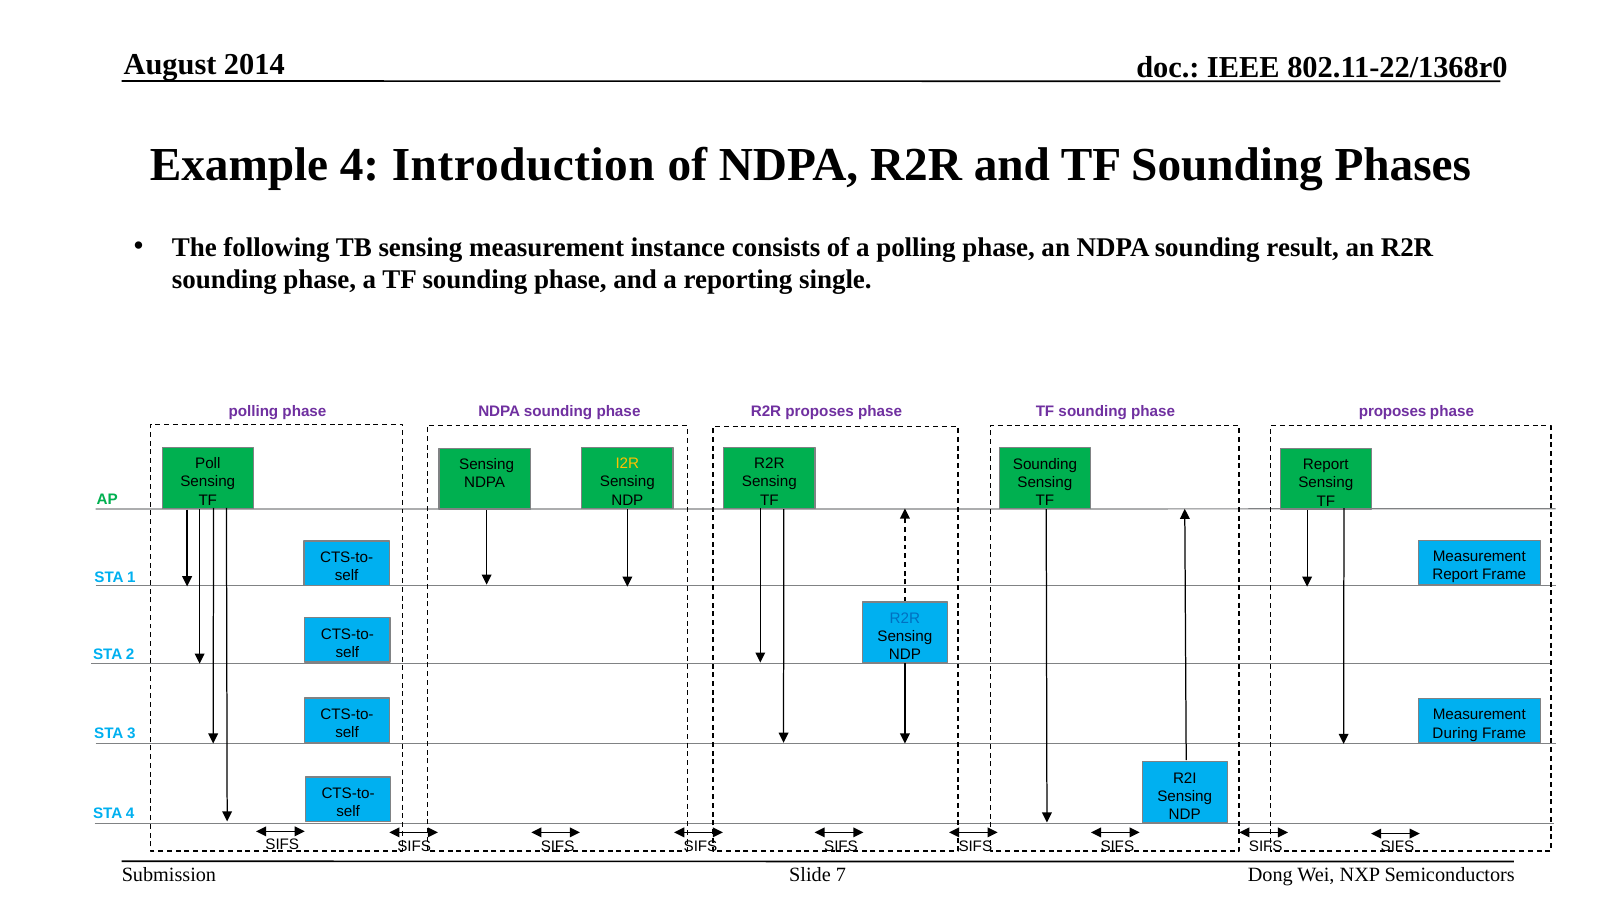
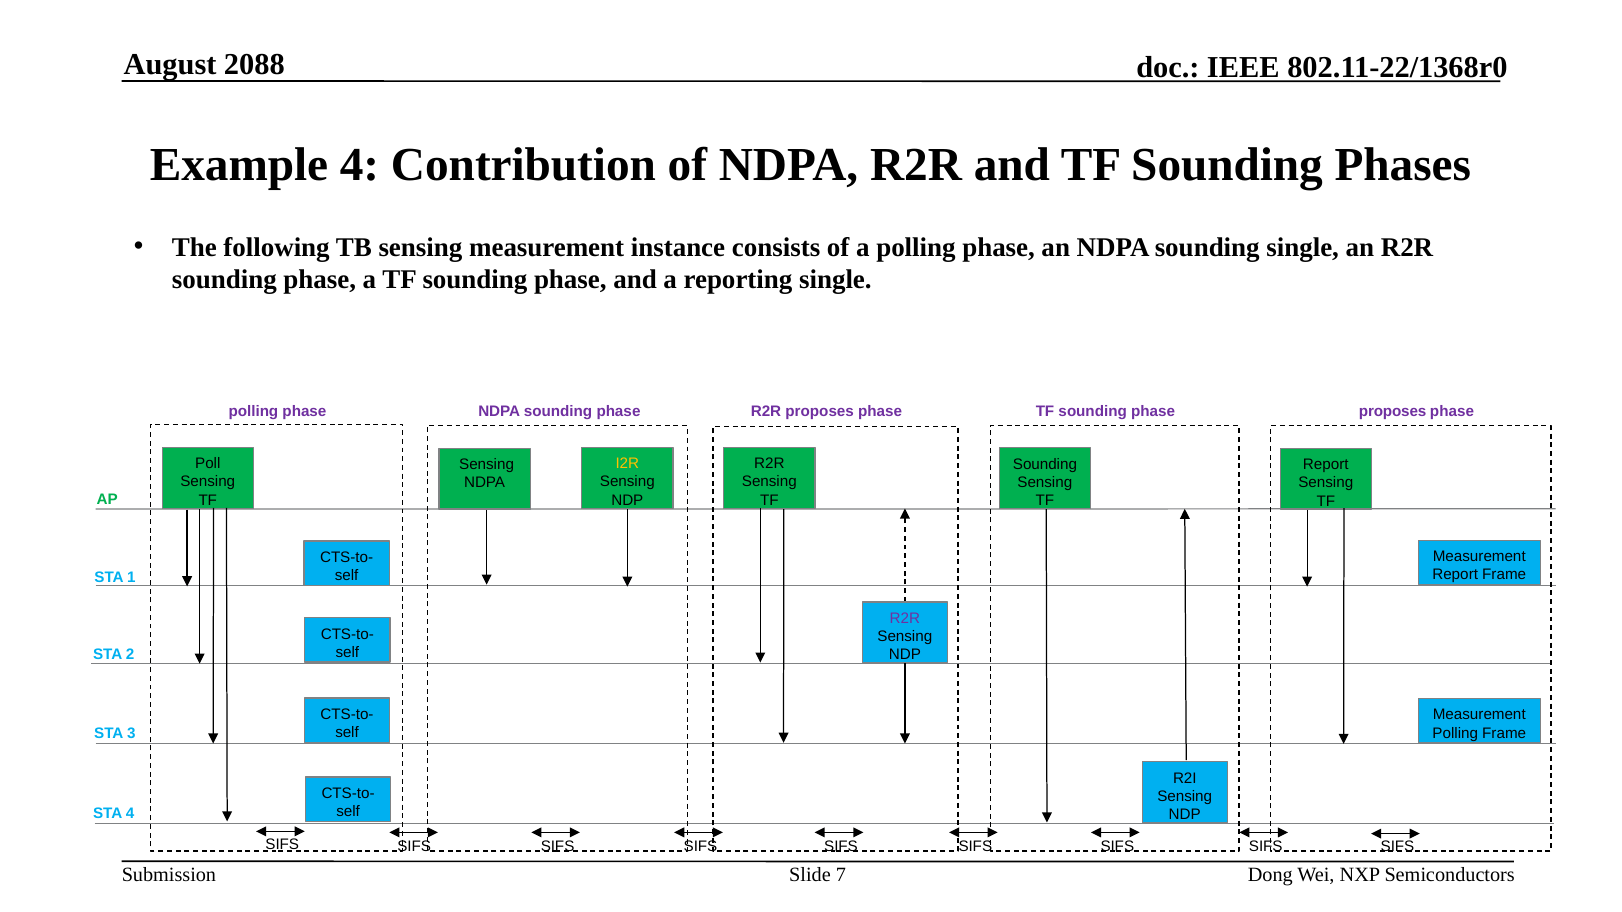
2014: 2014 -> 2088
Introduction: Introduction -> Contribution
sounding result: result -> single
R2R at (905, 618) colour: blue -> purple
During at (1455, 733): During -> Polling
